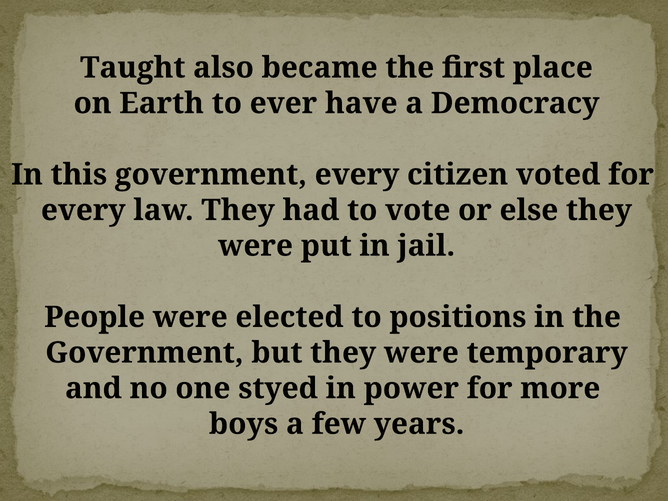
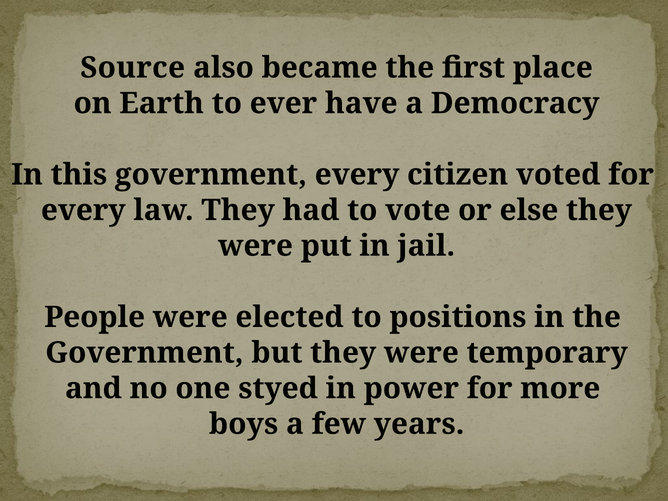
Taught: Taught -> Source
